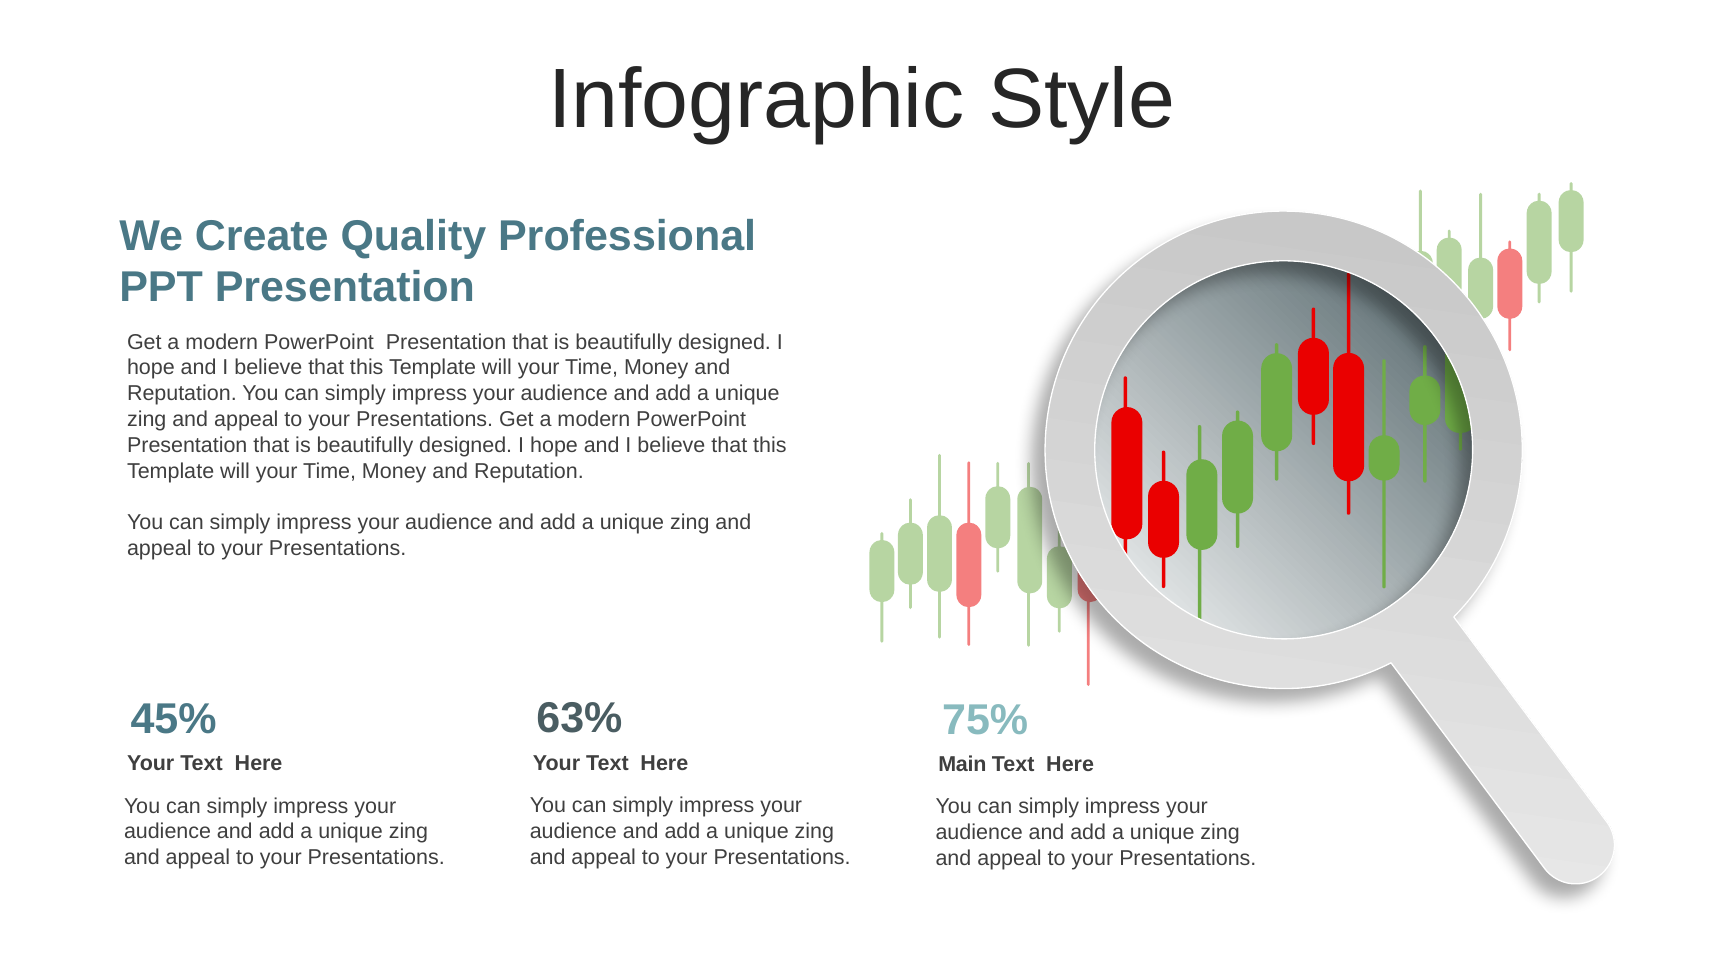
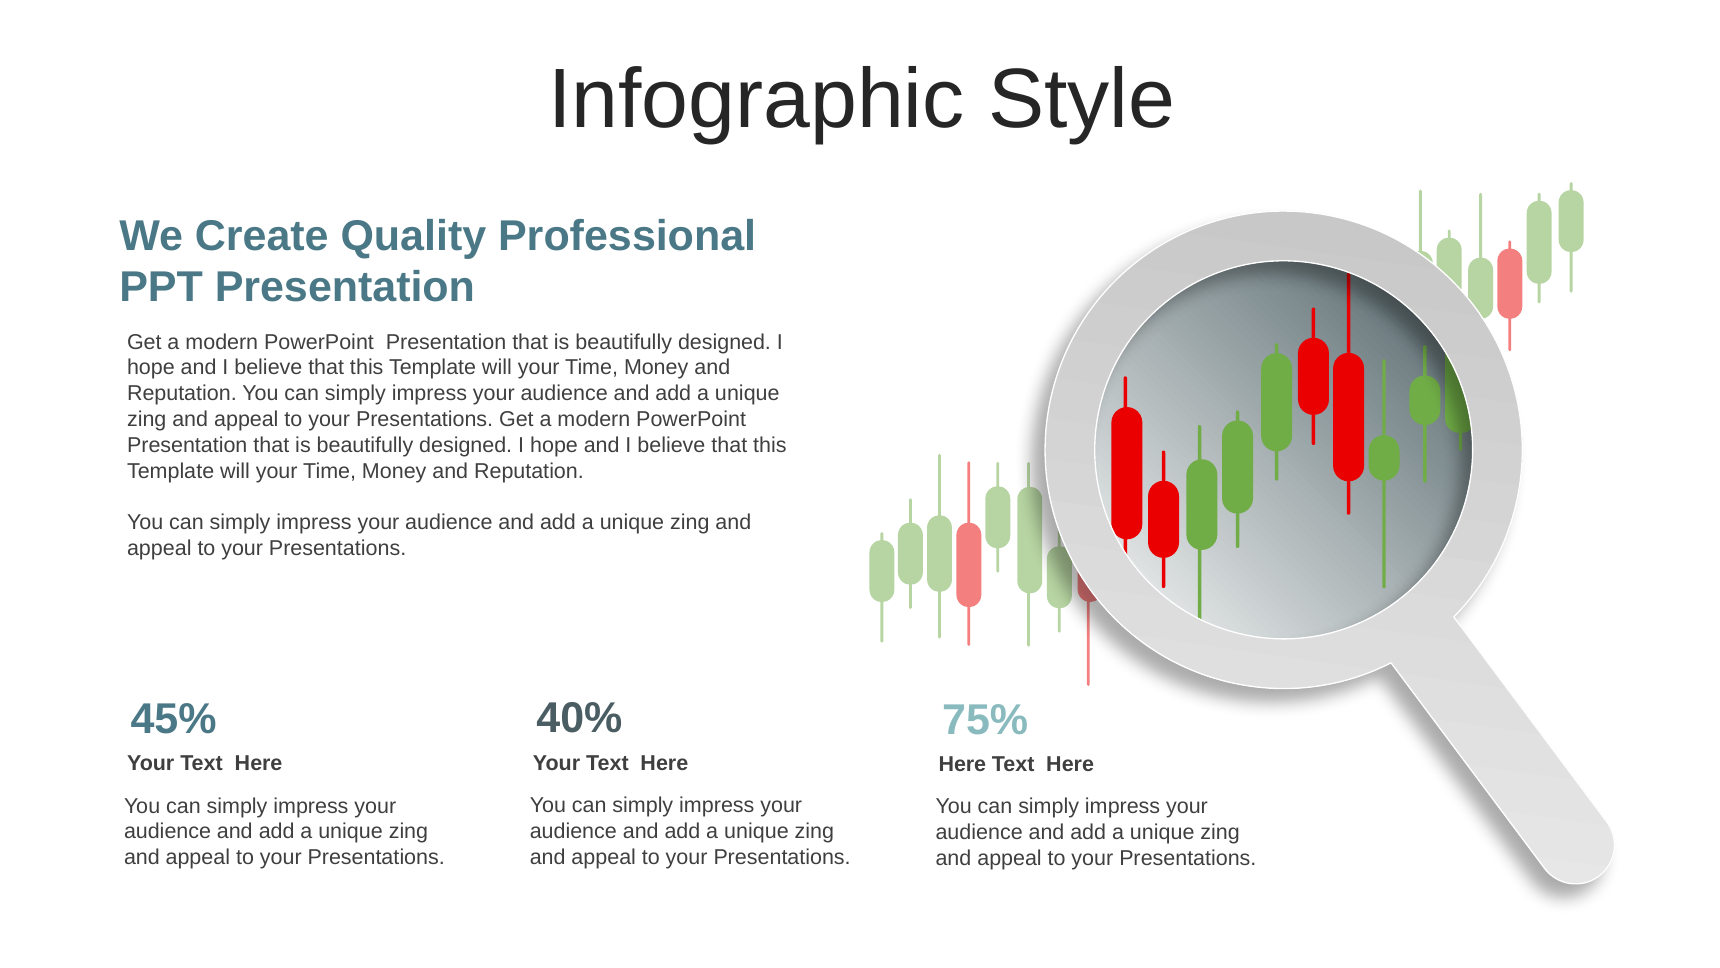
63%: 63% -> 40%
Main at (962, 764): Main -> Here
